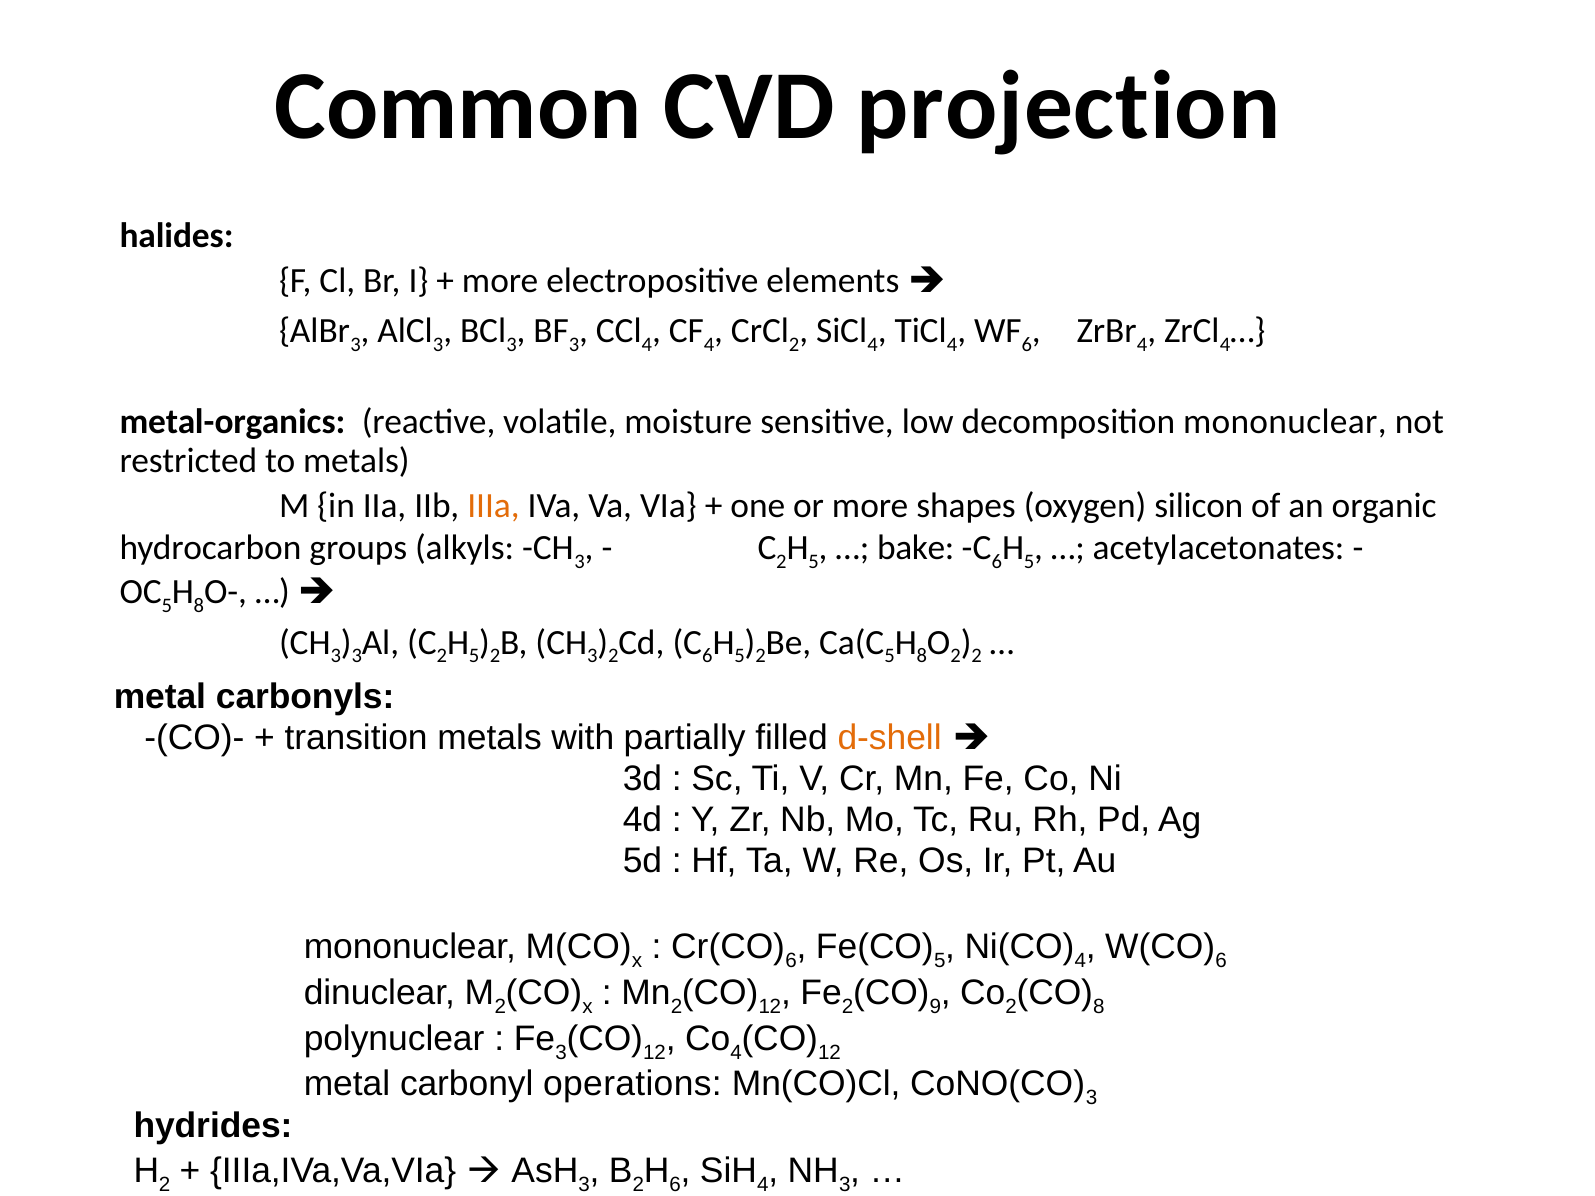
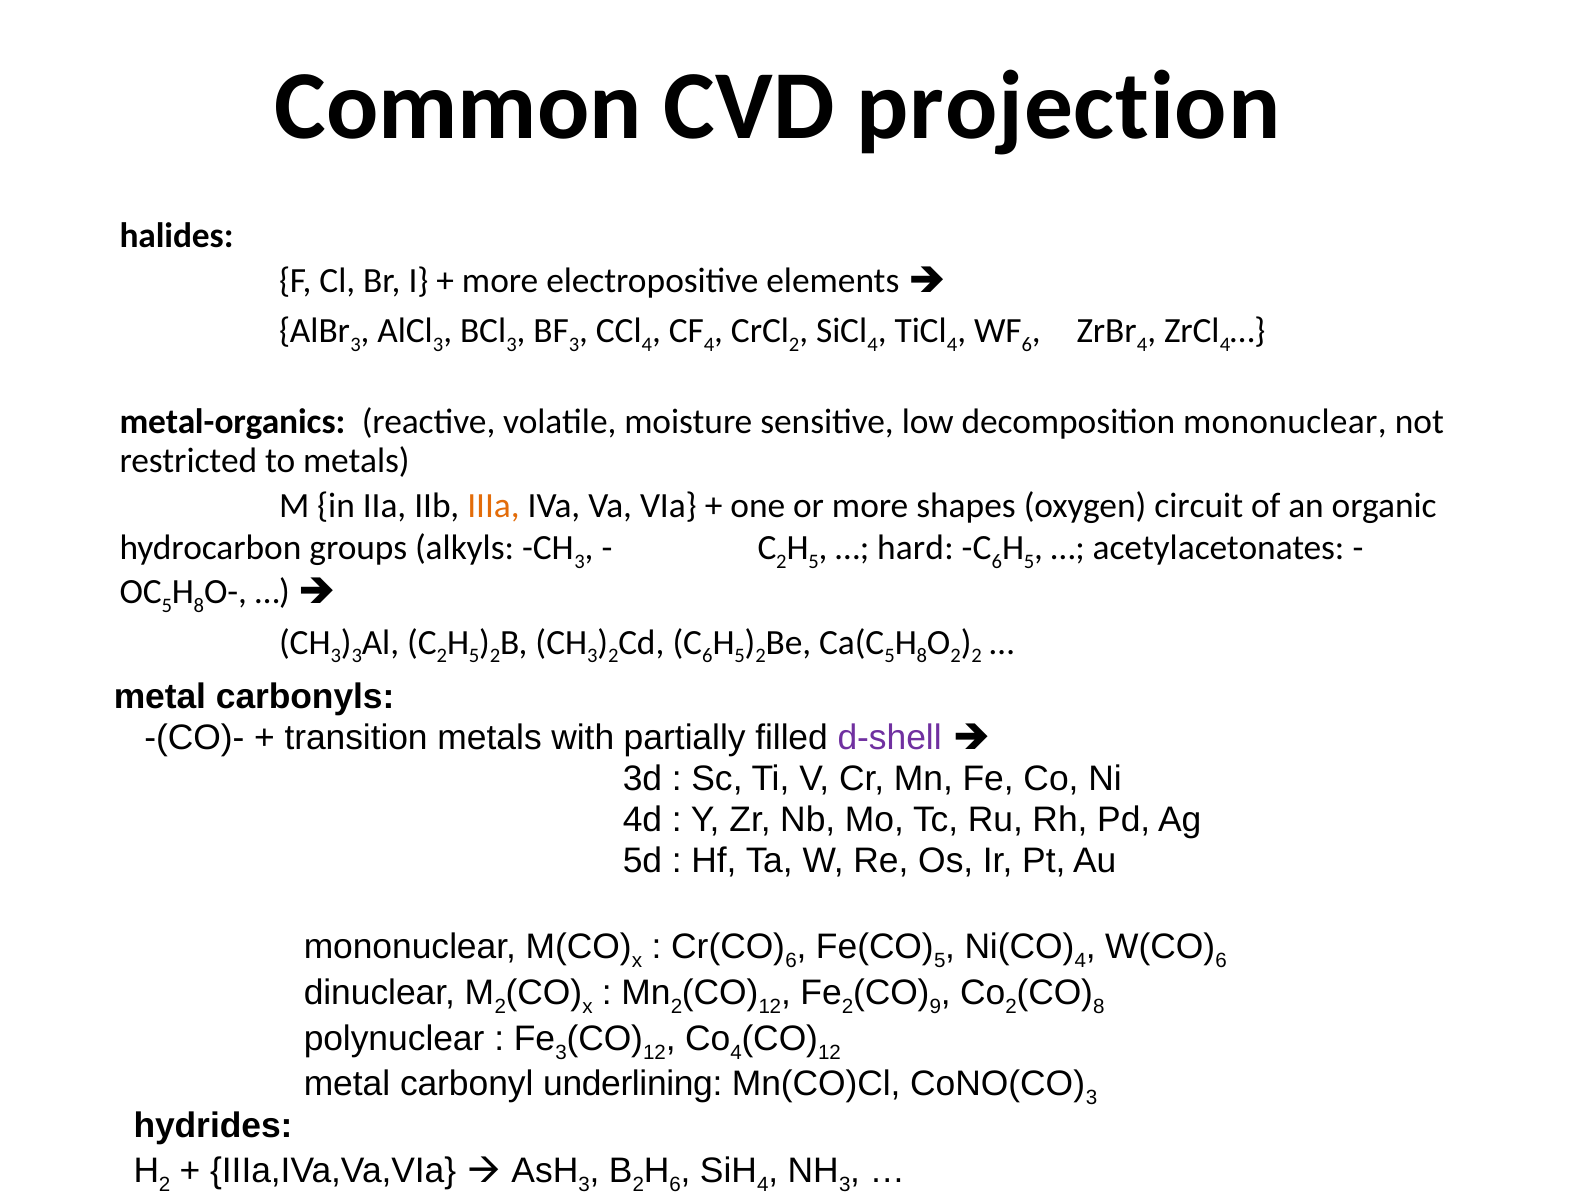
silicon: silicon -> circuit
bake: bake -> hard
d-shell colour: orange -> purple
operations: operations -> underlining
